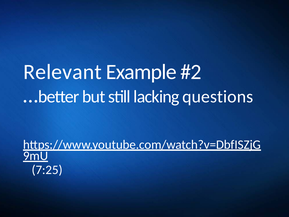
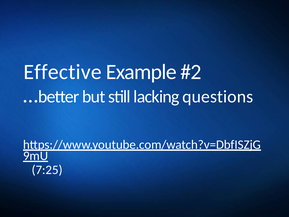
Relevant: Relevant -> Effective
